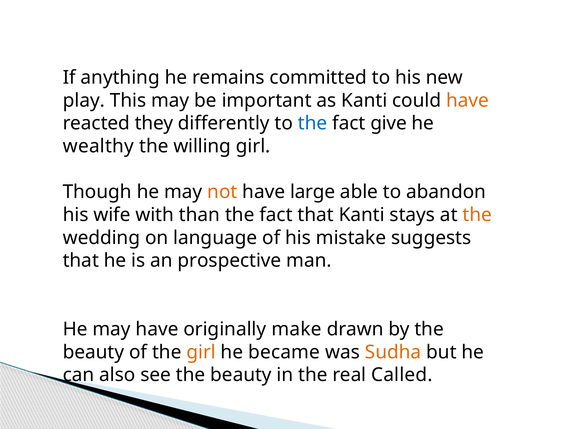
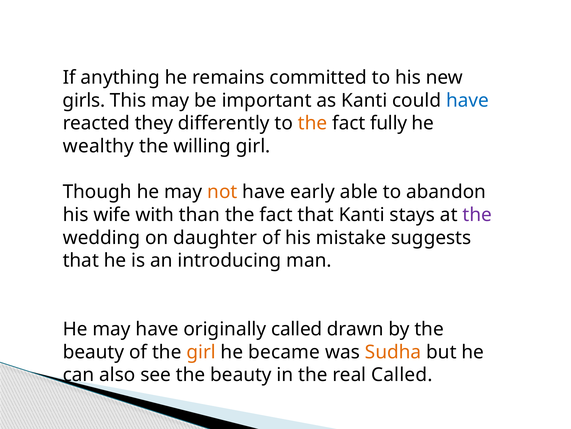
play: play -> girls
have at (468, 100) colour: orange -> blue
the at (313, 123) colour: blue -> orange
give: give -> fully
large: large -> early
the at (477, 214) colour: orange -> purple
language: language -> daughter
prospective: prospective -> introducing
originally make: make -> called
